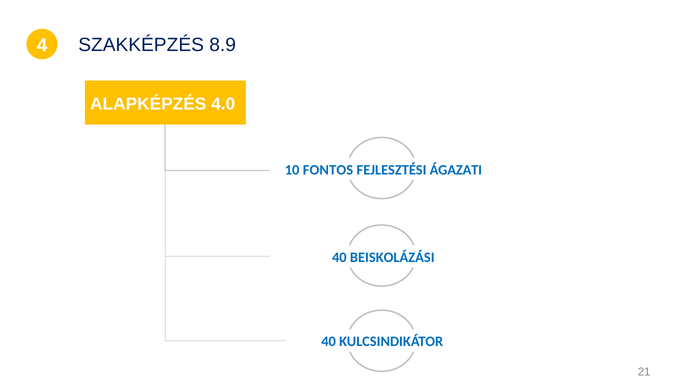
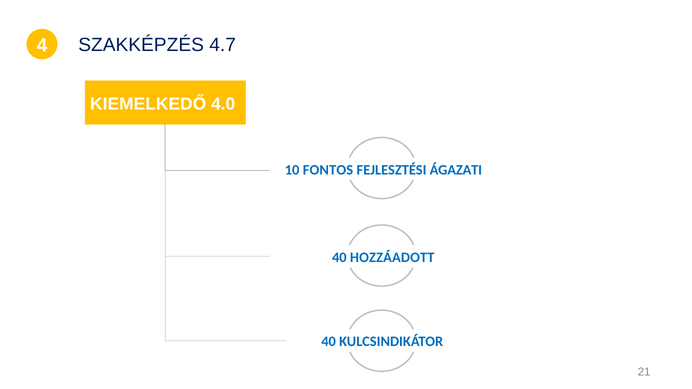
8.9: 8.9 -> 4.7
ALAPKÉPZÉS: ALAPKÉPZÉS -> KIEMELKEDŐ
BEISKOLÁZÁSI: BEISKOLÁZÁSI -> HOZZÁADOTT
